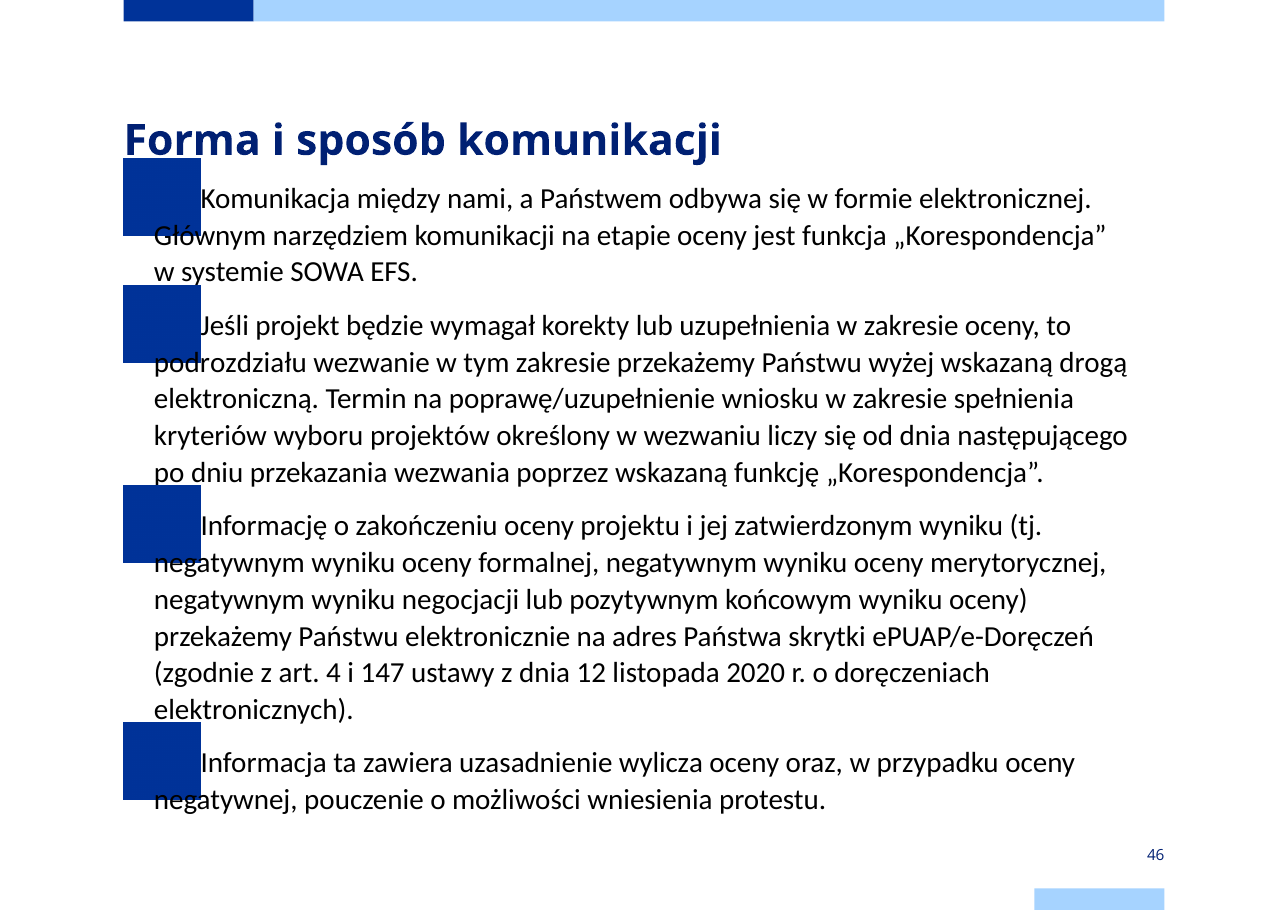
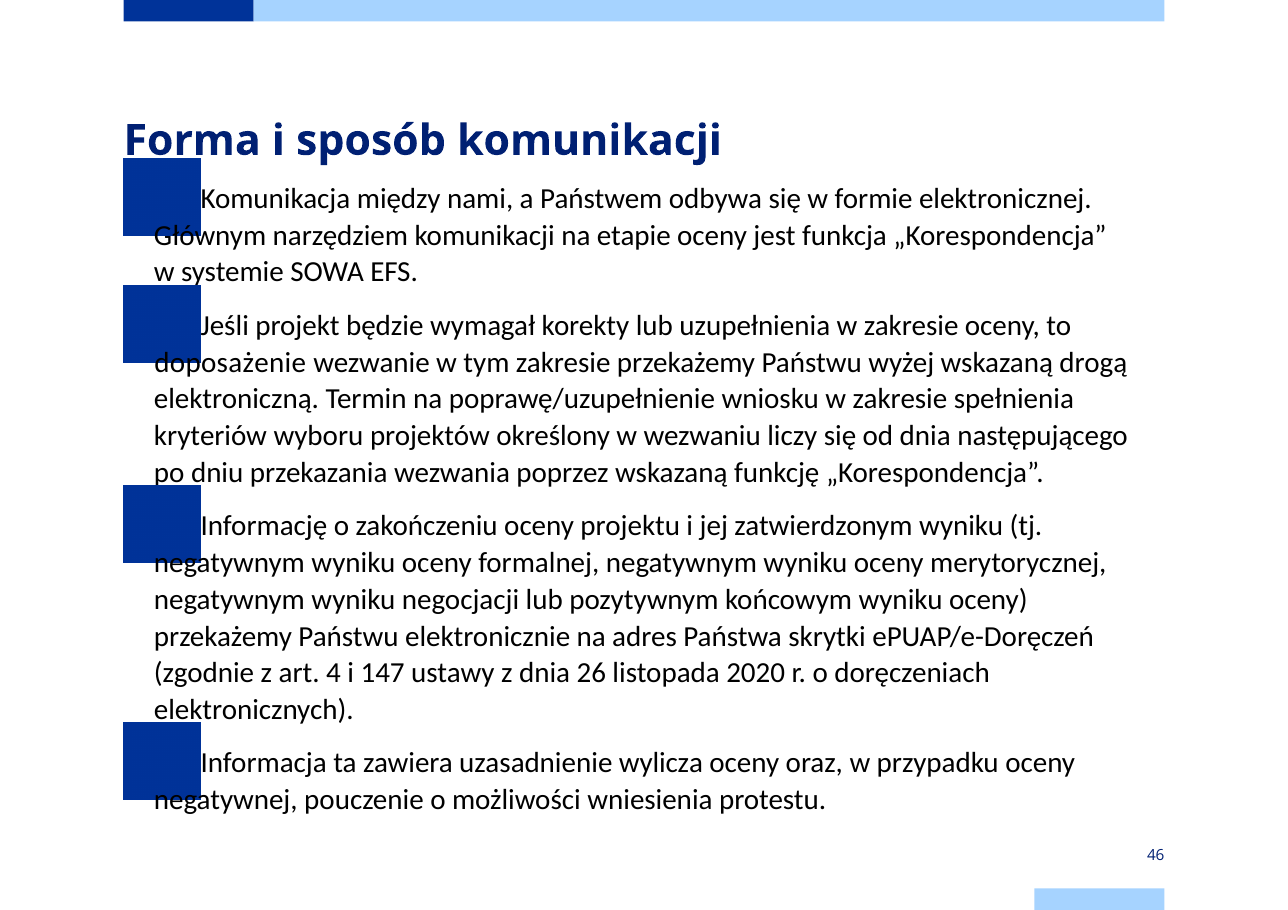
podrozdziału: podrozdziału -> doposażenie
12: 12 -> 26
